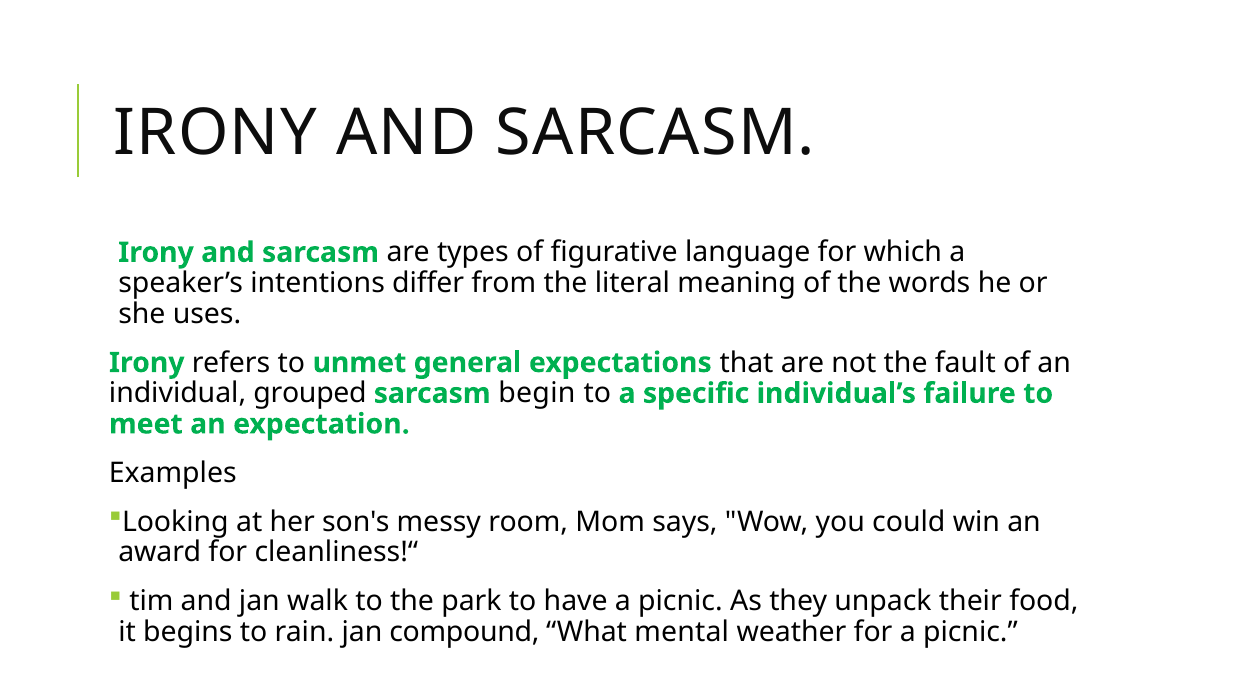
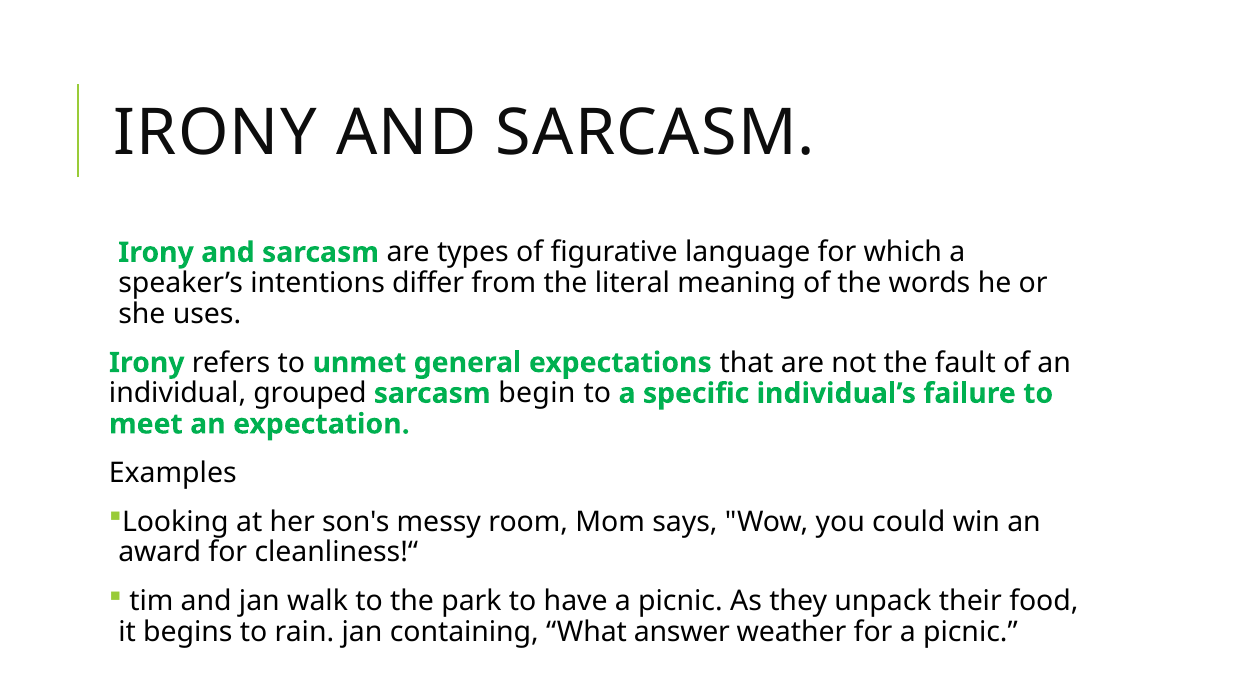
compound: compound -> containing
mental: mental -> answer
